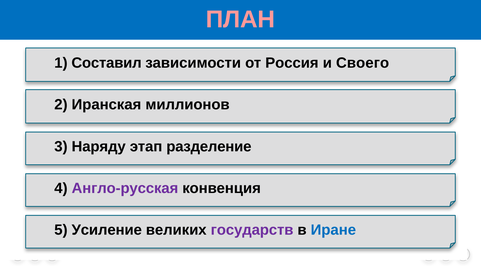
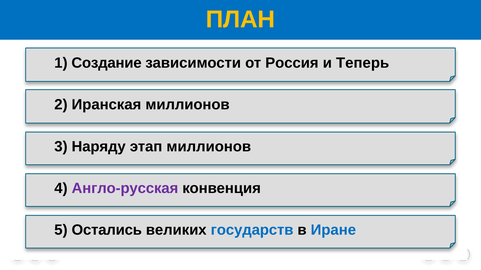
ПЛАН colour: pink -> yellow
Составил: Составил -> Создание
Своего: Своего -> Теперь
этап разделение: разделение -> миллионов
Усиление: Усиление -> Остались
государств colour: purple -> blue
